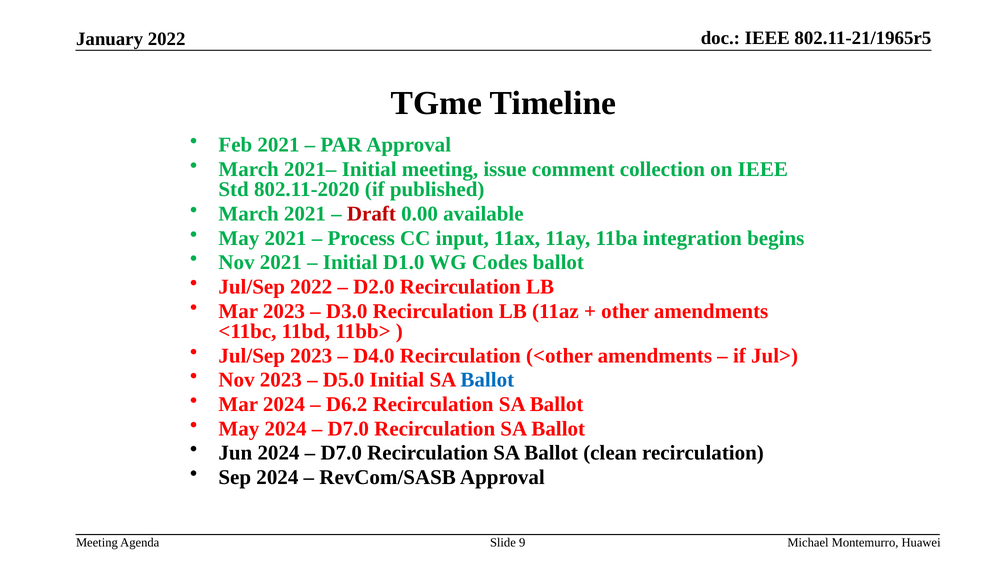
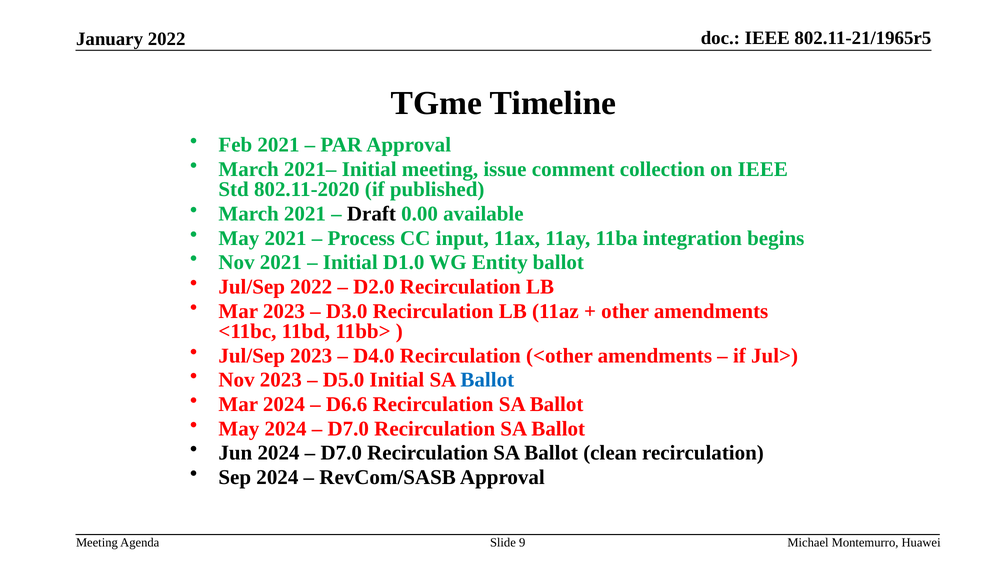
Draft colour: red -> black
Codes: Codes -> Entity
D6.2: D6.2 -> D6.6
